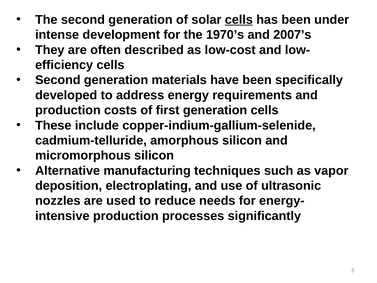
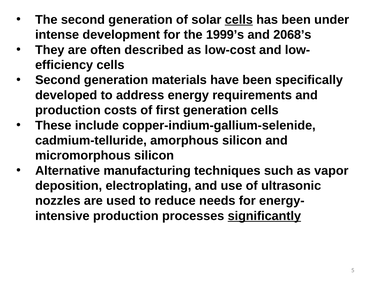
1970’s: 1970’s -> 1999’s
2007’s: 2007’s -> 2068’s
significantly underline: none -> present
